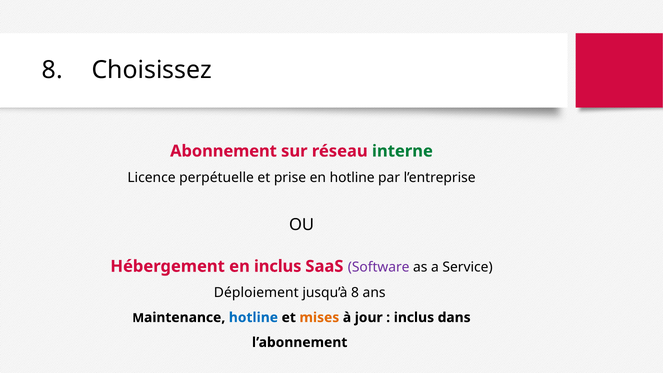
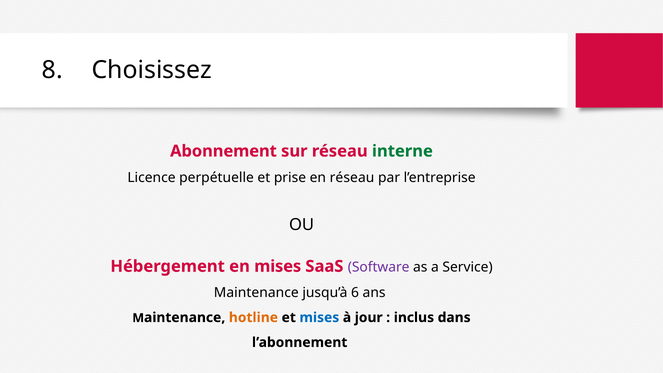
en hotline: hotline -> réseau
en inclus: inclus -> mises
Déploiement at (256, 293): Déploiement -> Maintenance
jusqu’à 8: 8 -> 6
hotline at (253, 317) colour: blue -> orange
mises at (319, 317) colour: orange -> blue
